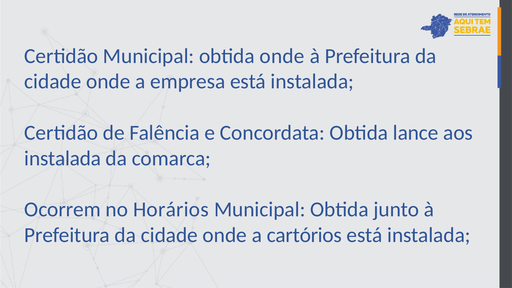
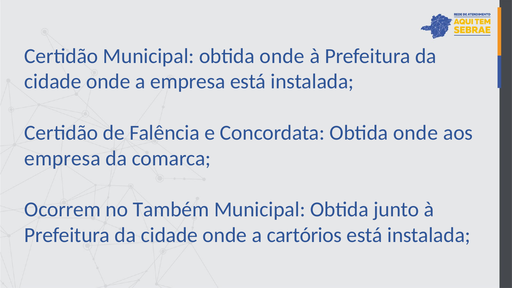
Concordata Obtida lance: lance -> onde
instalada at (63, 158): instalada -> empresa
Horários: Horários -> Também
